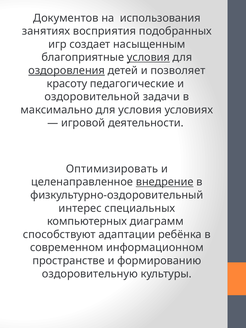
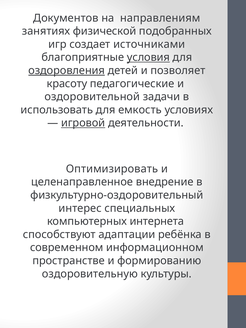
использования: использования -> направлениям
восприятия: восприятия -> физической
насыщенным: насыщенным -> источниками
максимально: максимально -> использовать
для условия: условия -> емкость
игровой underline: none -> present
внедрение underline: present -> none
диаграмм: диаграмм -> интернета
